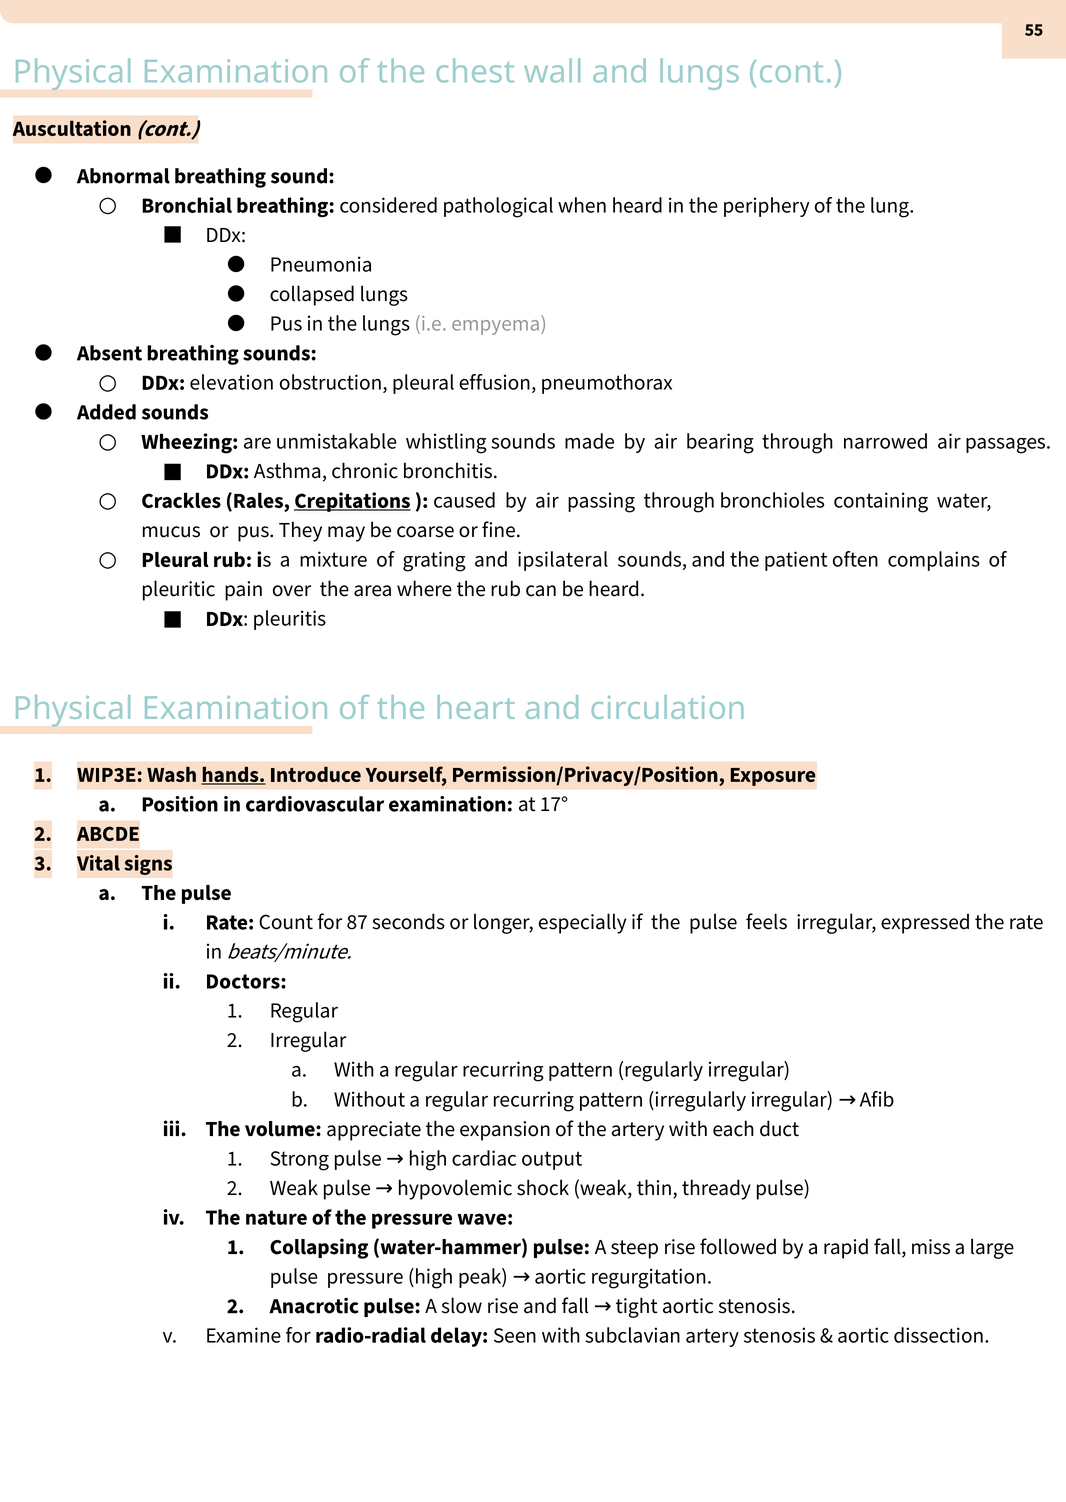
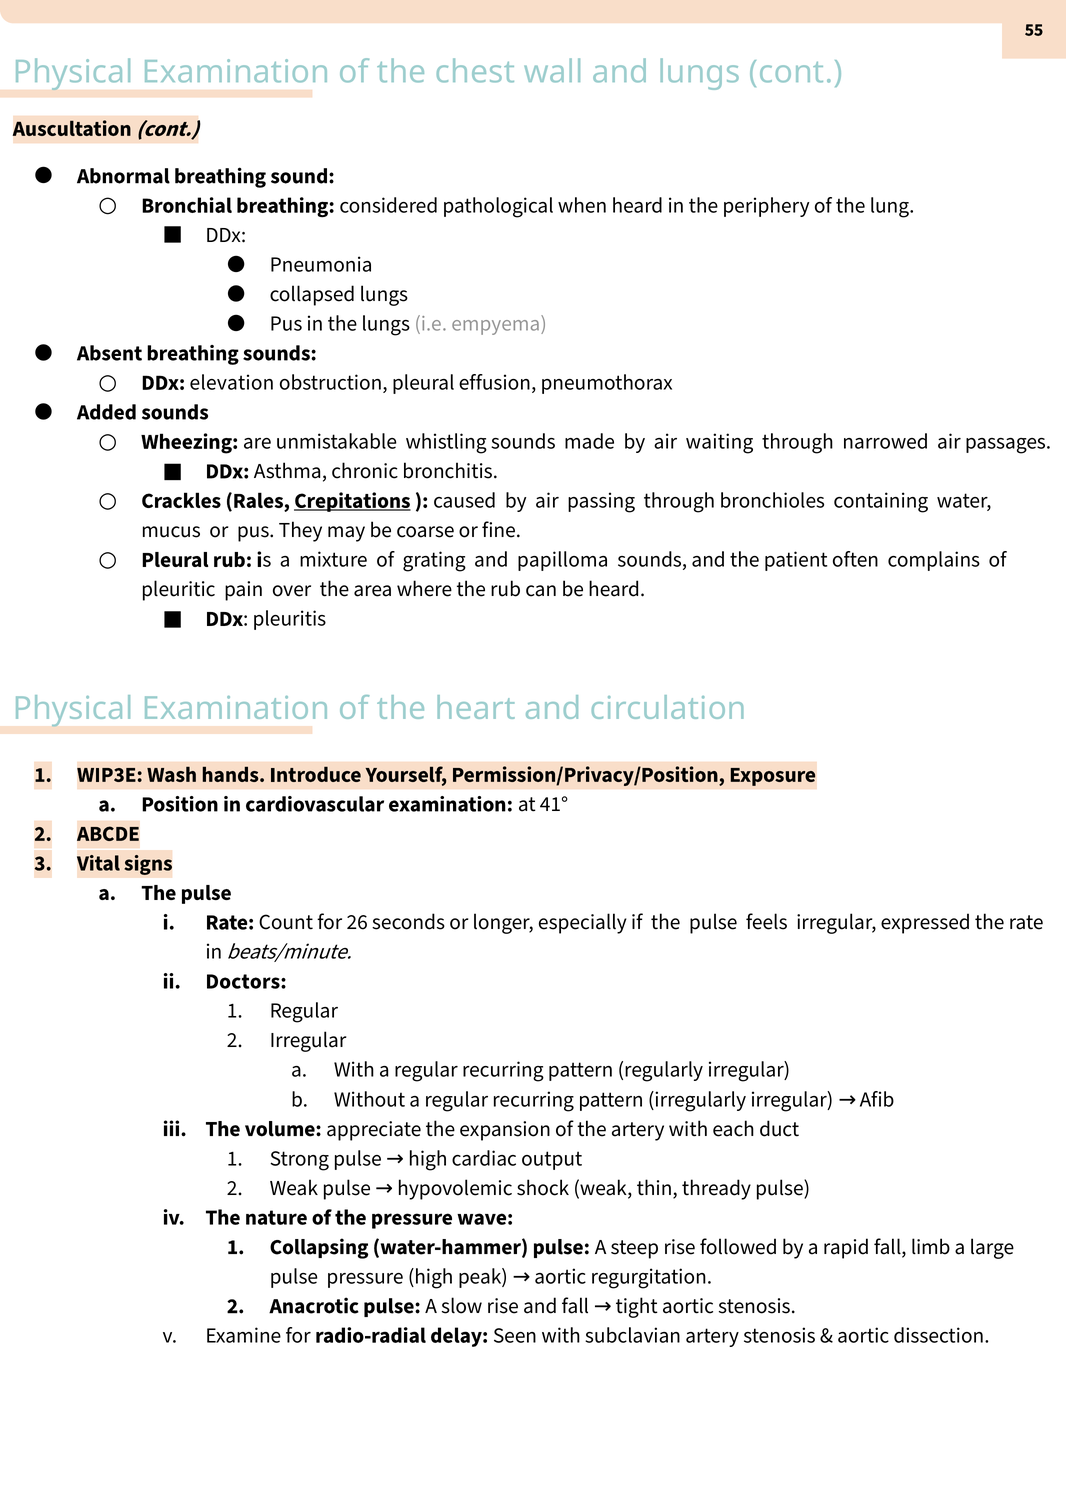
bearing: bearing -> waiting
ipsilateral: ipsilateral -> papilloma
hands underline: present -> none
17°: 17° -> 41°
87: 87 -> 26
miss: miss -> limb
